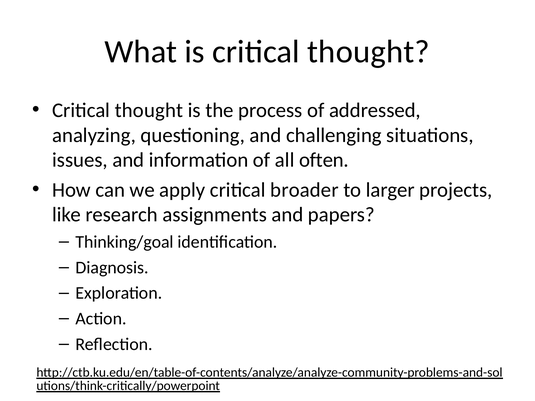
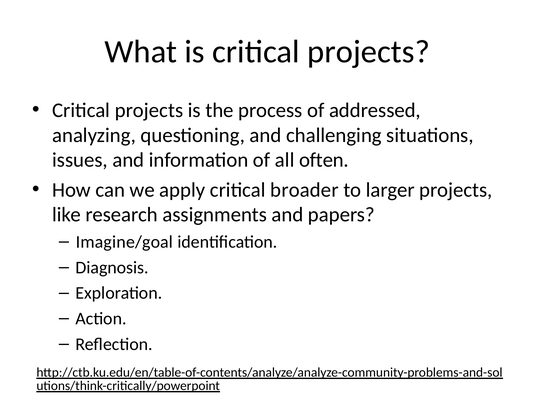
is critical thought: thought -> projects
thought at (149, 110): thought -> projects
Thinking/goal: Thinking/goal -> Imagine/goal
